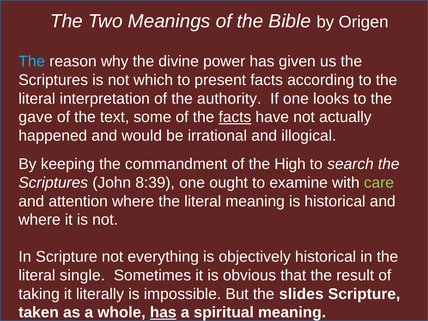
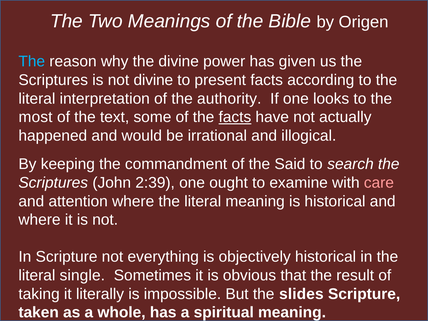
not which: which -> divine
gave: gave -> most
High: High -> Said
8:39: 8:39 -> 2:39
care colour: light green -> pink
has at (163, 312) underline: present -> none
